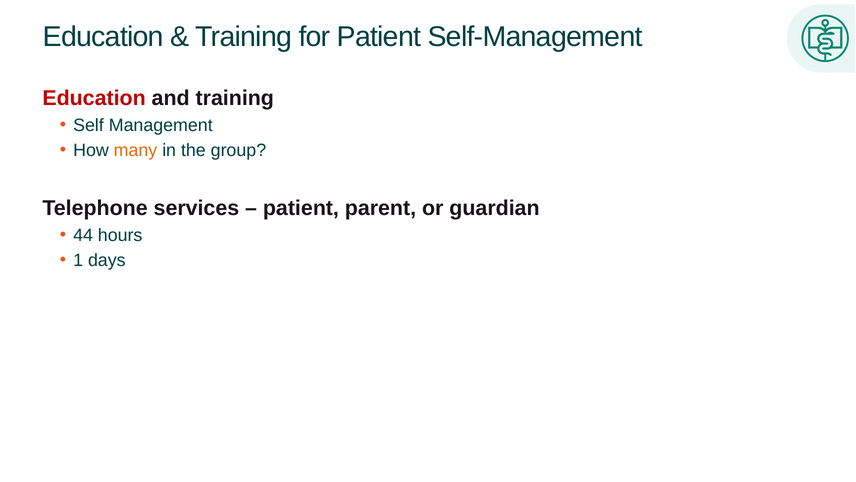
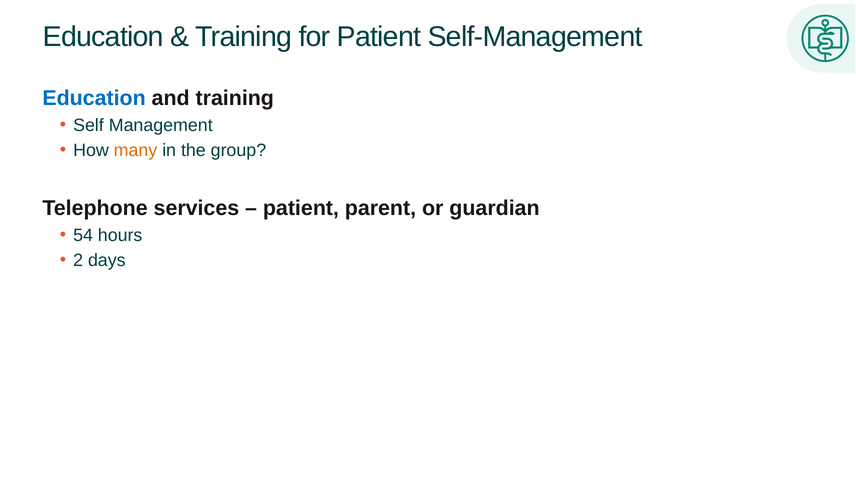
Education at (94, 98) colour: red -> blue
44: 44 -> 54
1: 1 -> 2
